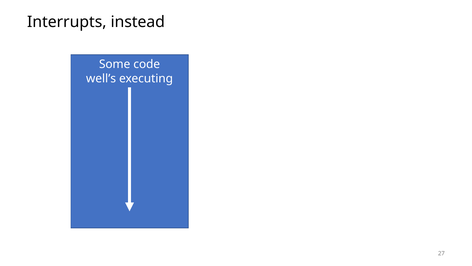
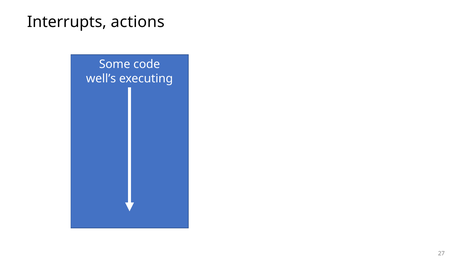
instead: instead -> actions
